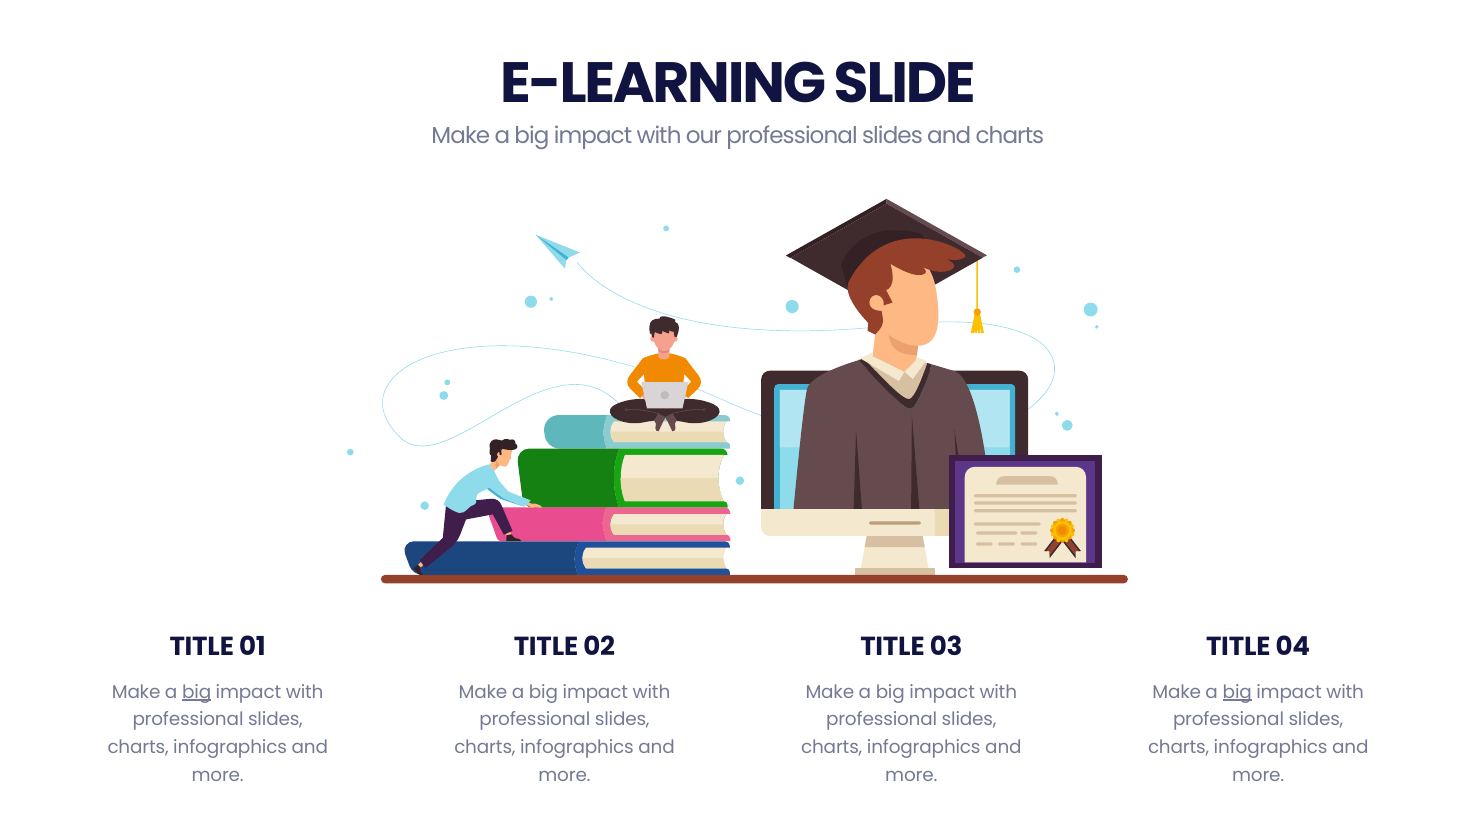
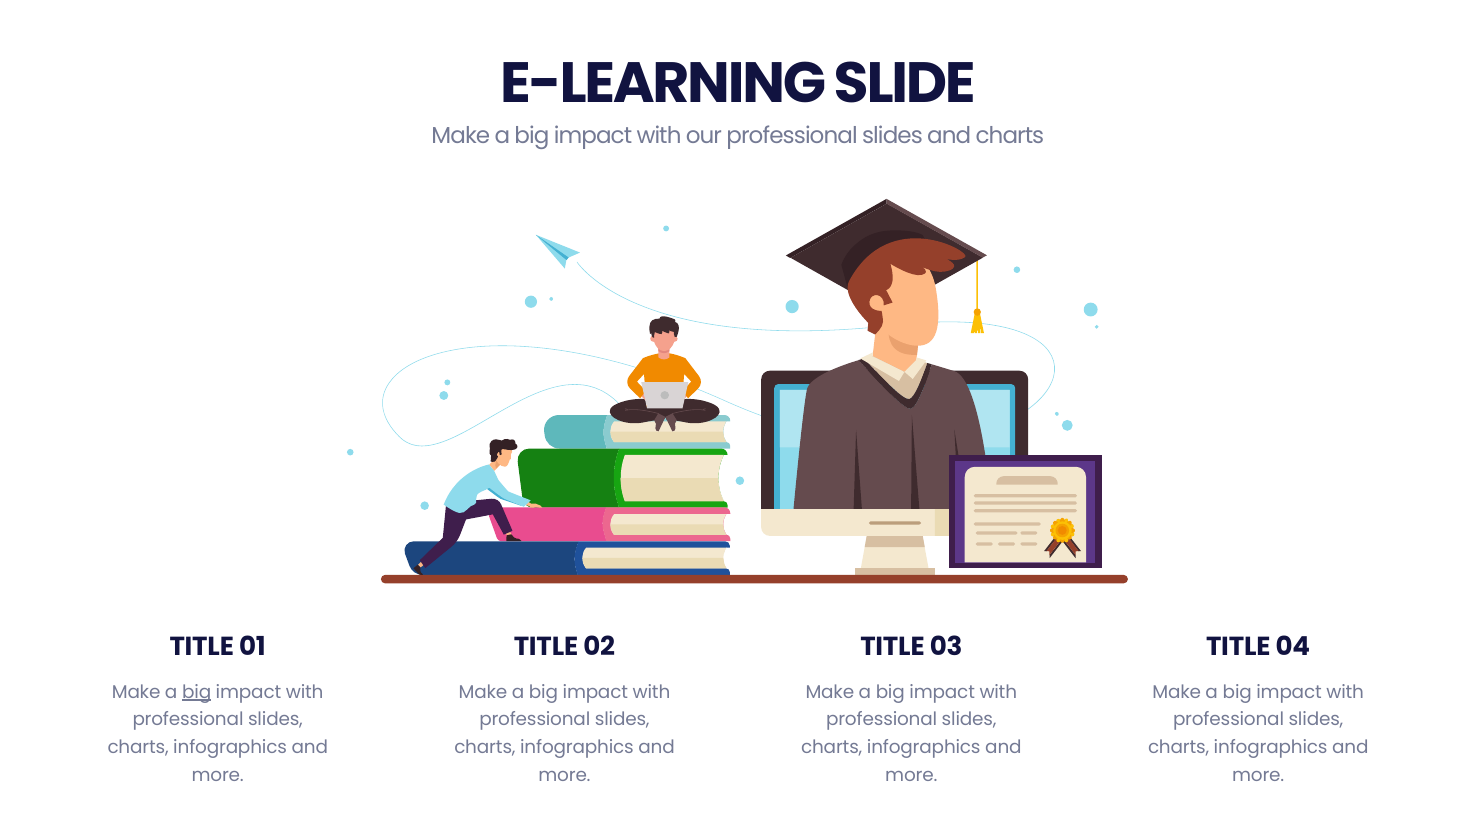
big at (1237, 692) underline: present -> none
